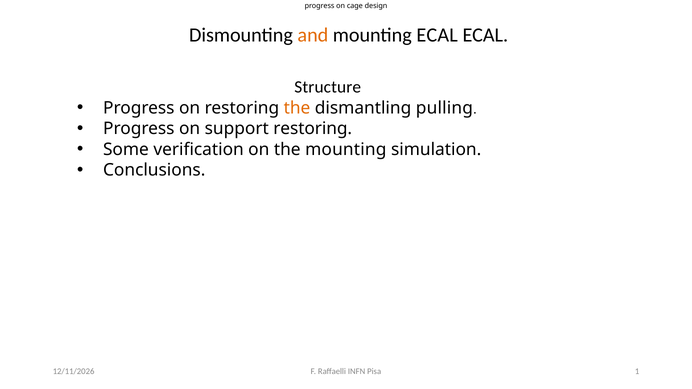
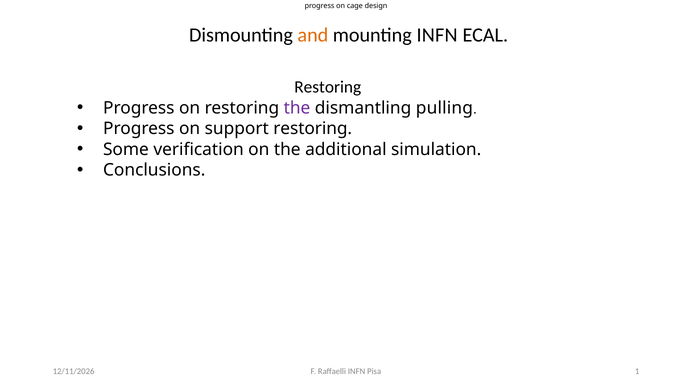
mounting ECAL: ECAL -> INFN
Structure at (328, 87): Structure -> Restoring
the at (297, 108) colour: orange -> purple
the mounting: mounting -> additional
